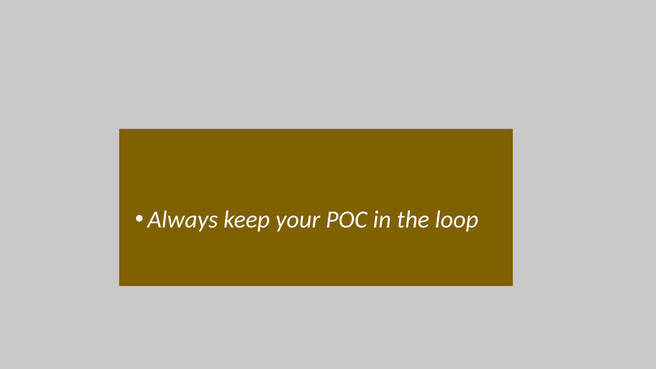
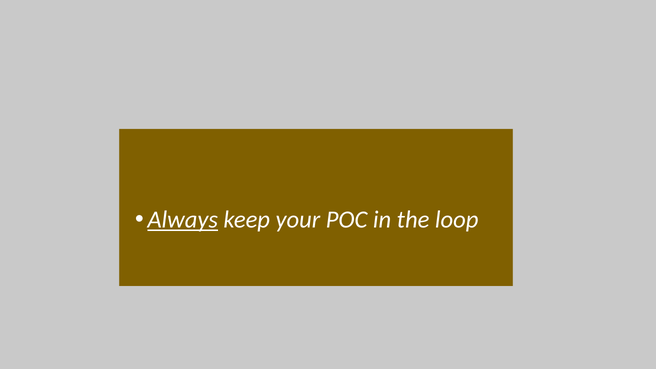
Always underline: none -> present
